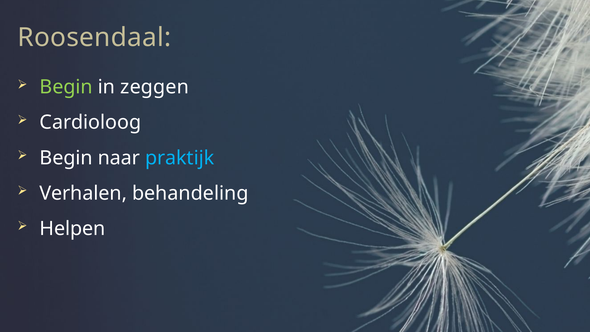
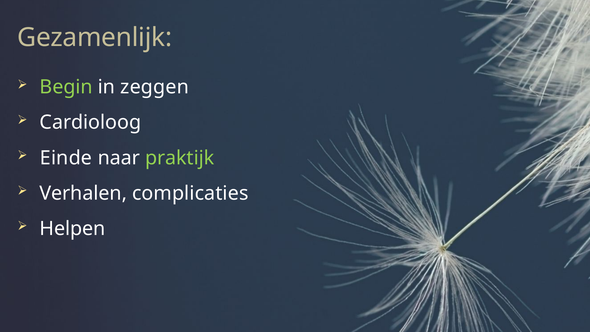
Roosendaal: Roosendaal -> Gezamenlijk
Begin at (66, 158): Begin -> Einde
praktijk colour: light blue -> light green
behandeling: behandeling -> complicaties
